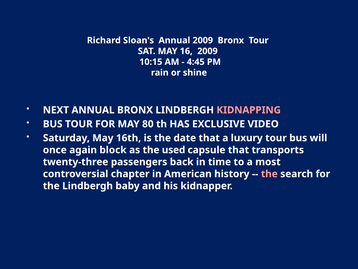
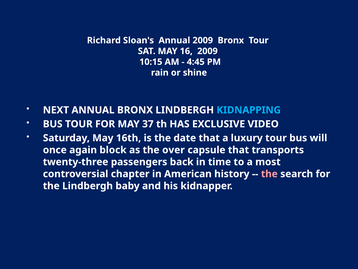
KIDNAPPING colour: pink -> light blue
80: 80 -> 37
used: used -> over
